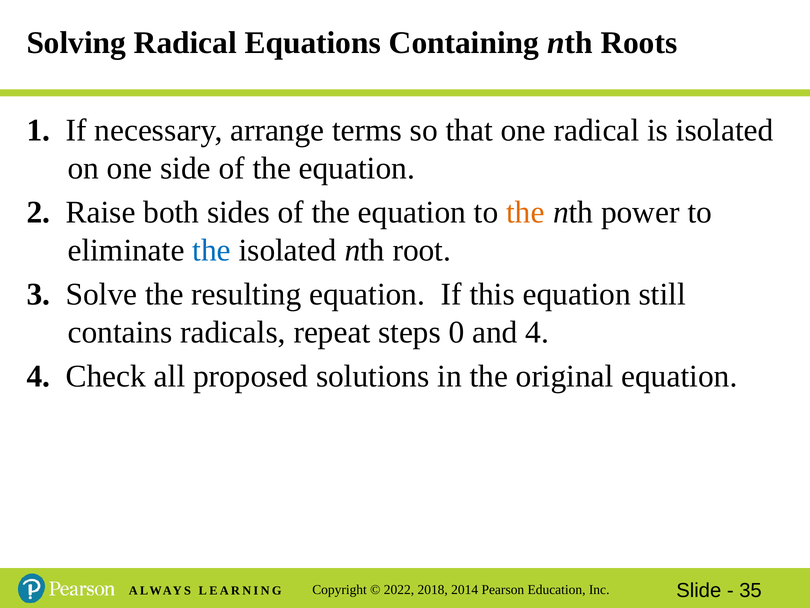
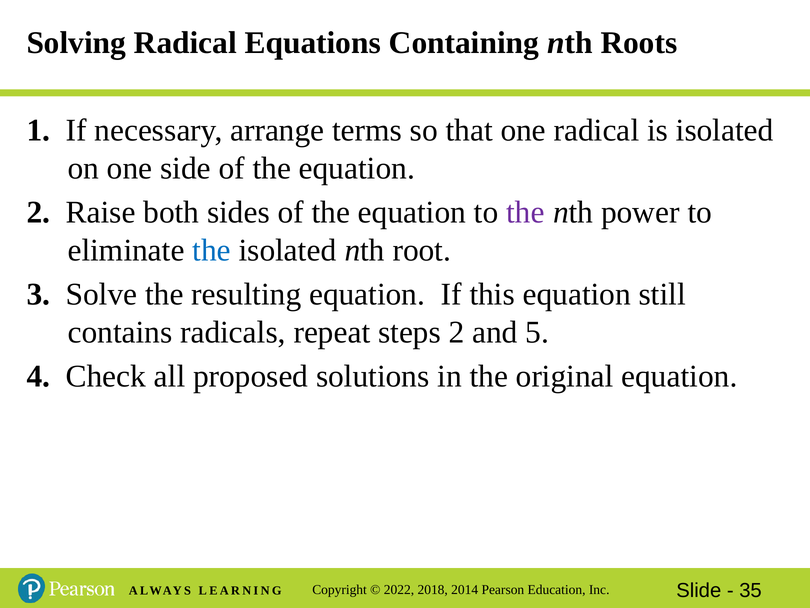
the at (525, 212) colour: orange -> purple
steps 0: 0 -> 2
and 4: 4 -> 5
